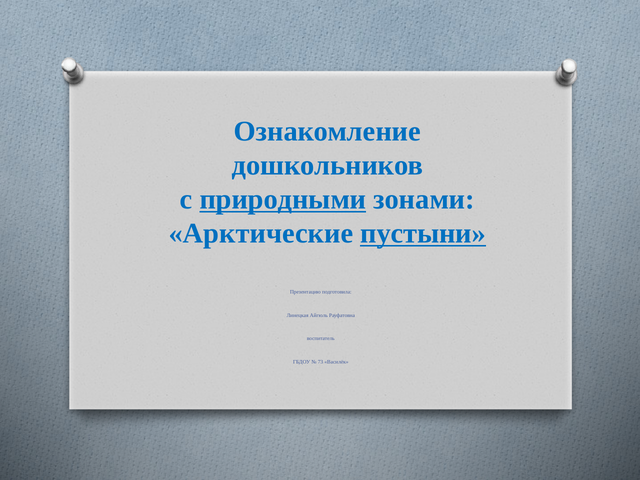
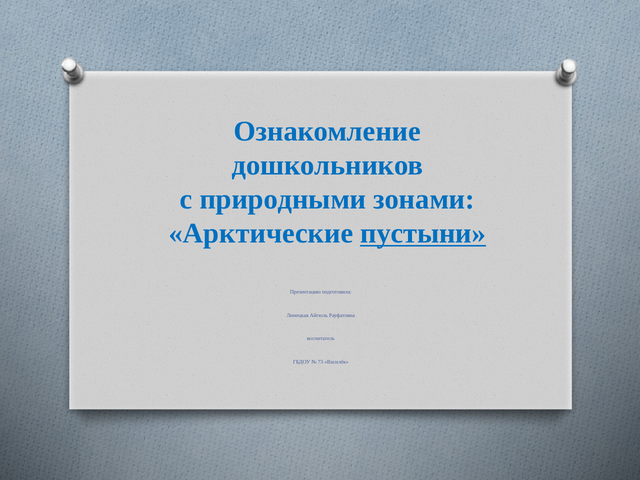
природными underline: present -> none
